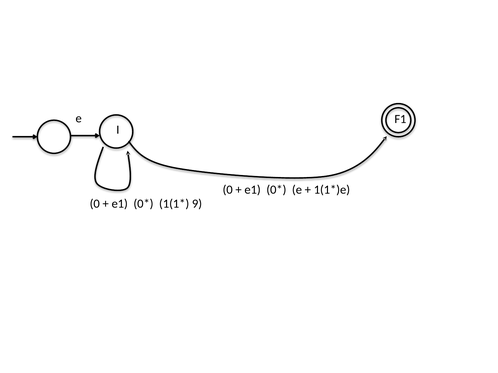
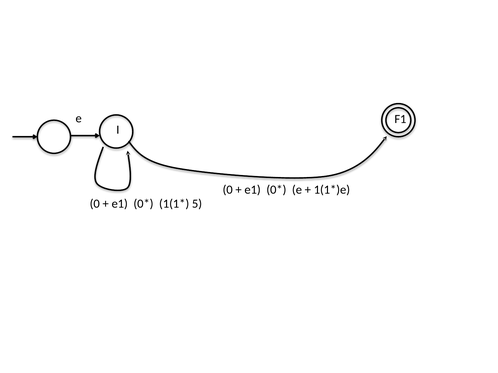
9: 9 -> 5
